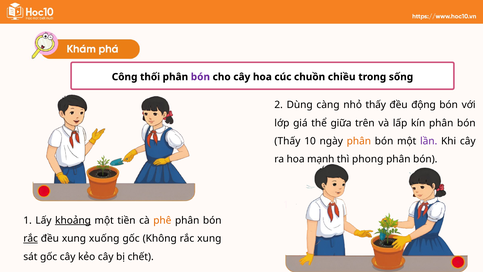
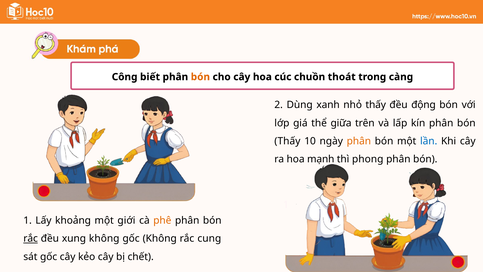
thối: thối -> biết
bón at (200, 77) colour: purple -> orange
chiều: chiều -> thoát
sống: sống -> càng
càng: càng -> xanh
lần colour: purple -> blue
khoảng underline: present -> none
tiền: tiền -> giới
xung xuống: xuống -> không
rắc xung: xung -> cung
